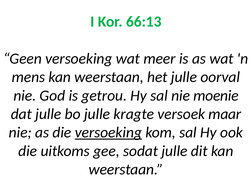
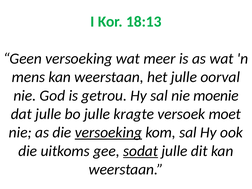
66:13: 66:13 -> 18:13
maar: maar -> moet
sodat underline: none -> present
